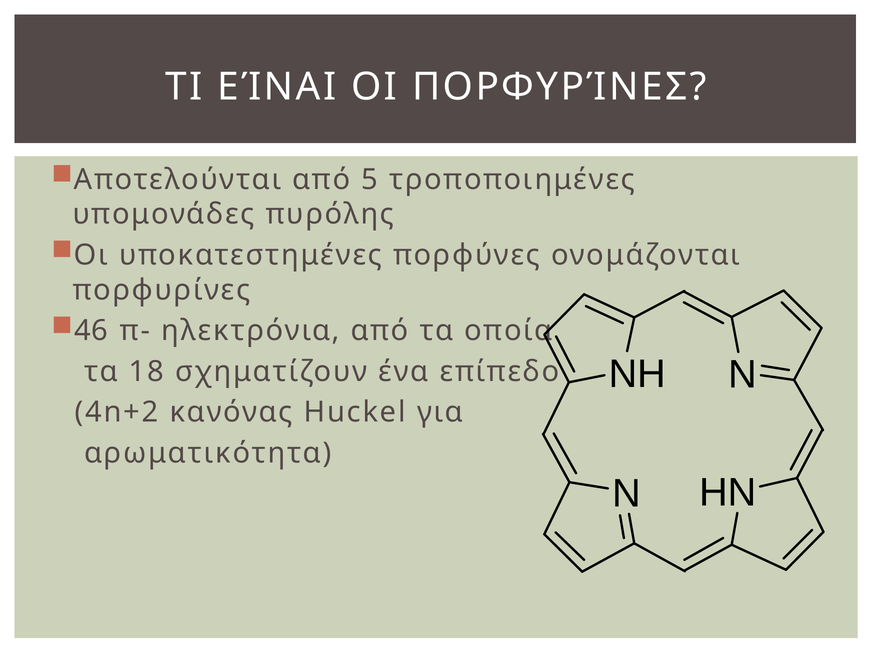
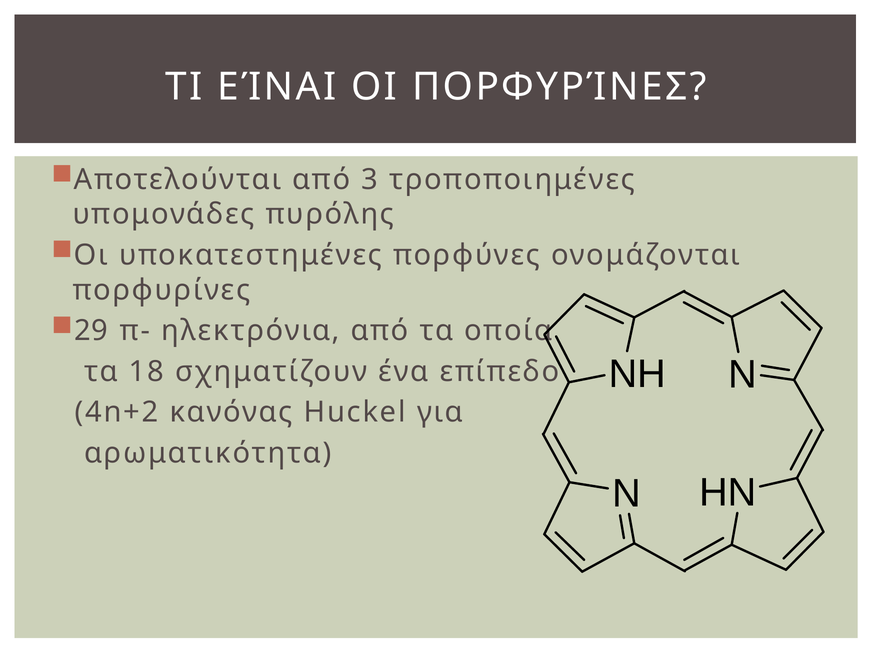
5: 5 -> 3
46: 46 -> 29
